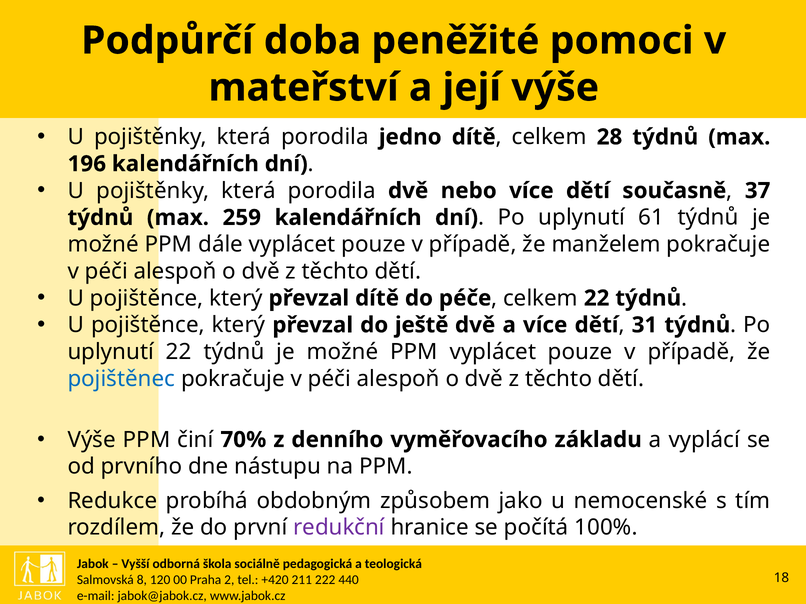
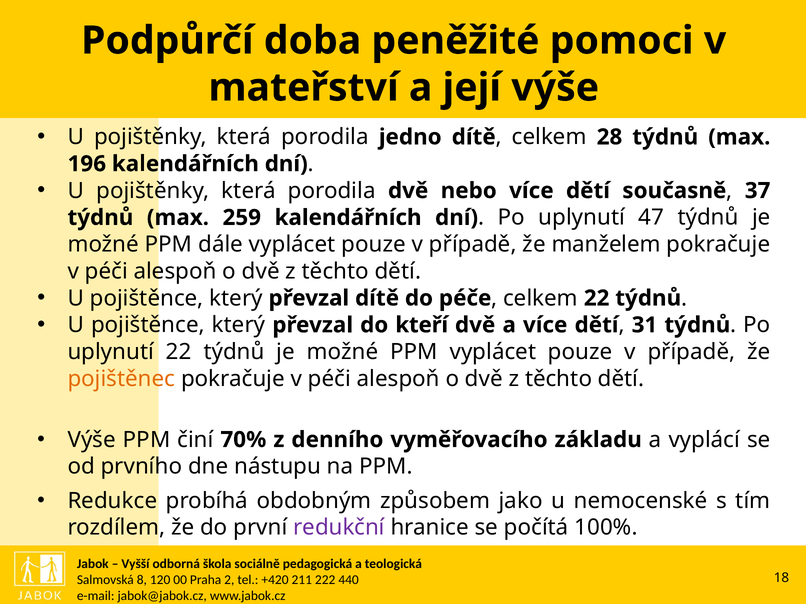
61: 61 -> 47
ještě: ještě -> kteří
pojištěnec colour: blue -> orange
